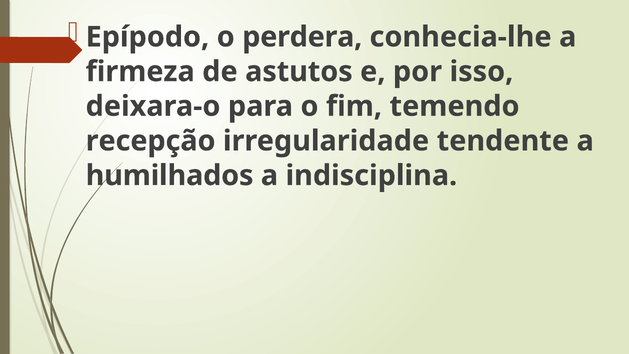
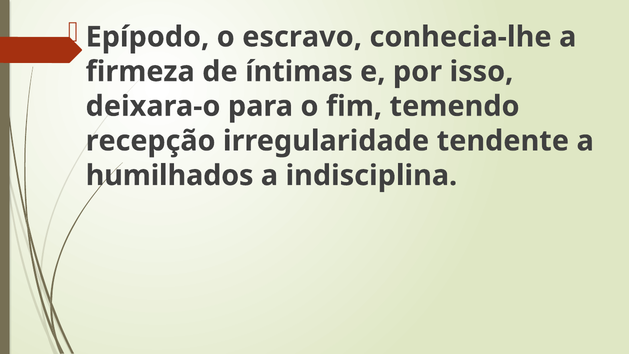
perdera: perdera -> escravo
astutos: astutos -> íntimas
